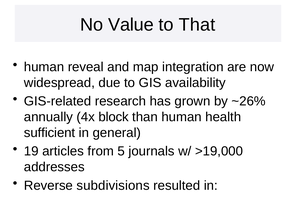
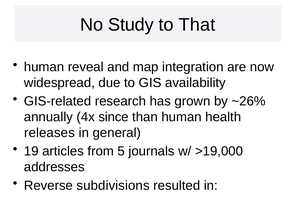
Value: Value -> Study
block: block -> since
sufficient: sufficient -> releases
